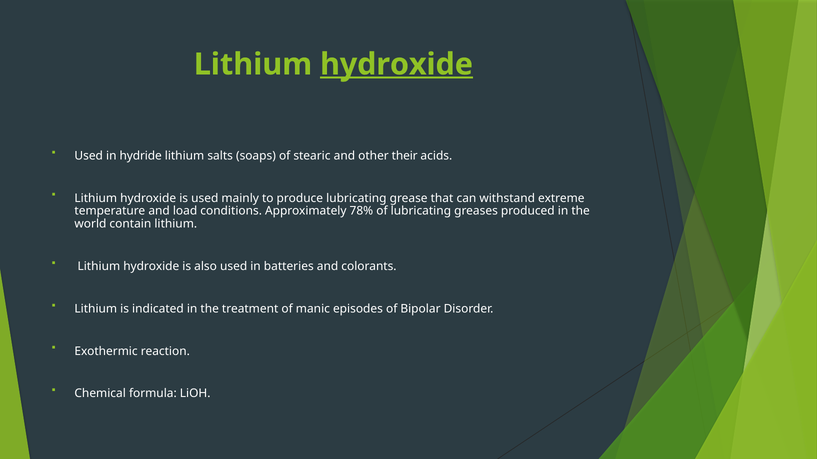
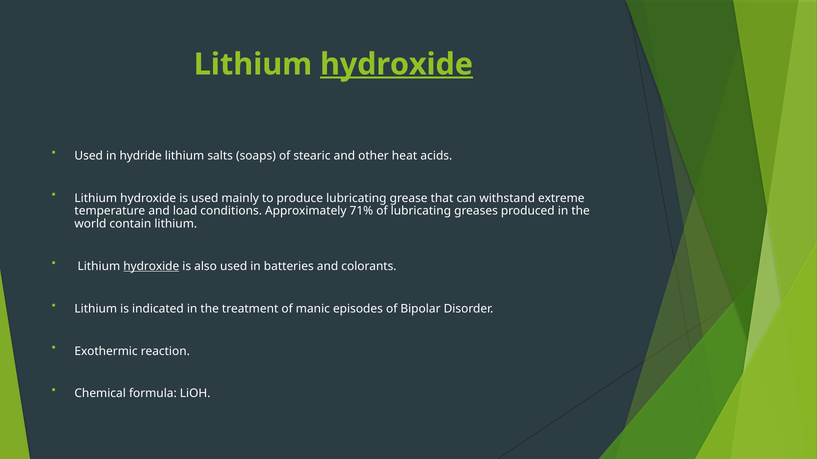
their: their -> heat
78%: 78% -> 71%
hydroxide at (151, 267) underline: none -> present
